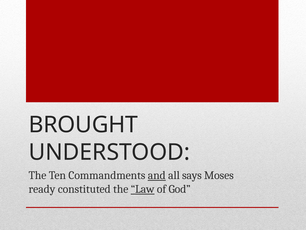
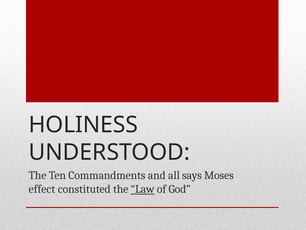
BROUGHT: BROUGHT -> HOLINESS
and underline: present -> none
ready: ready -> effect
